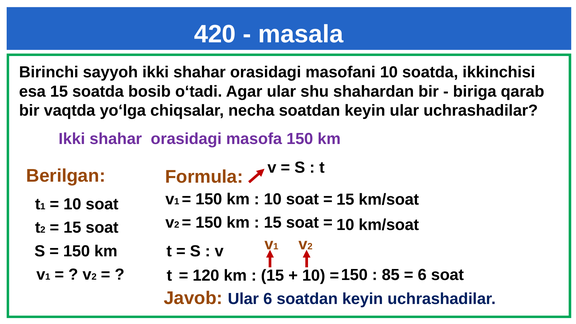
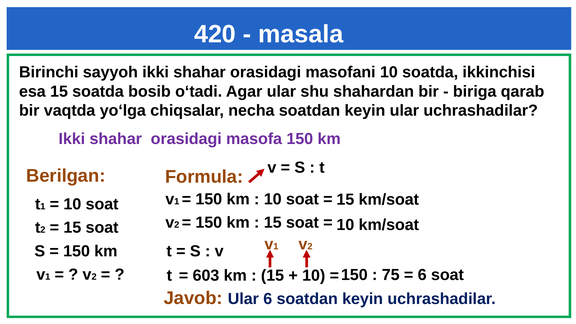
120: 120 -> 603
85: 85 -> 75
